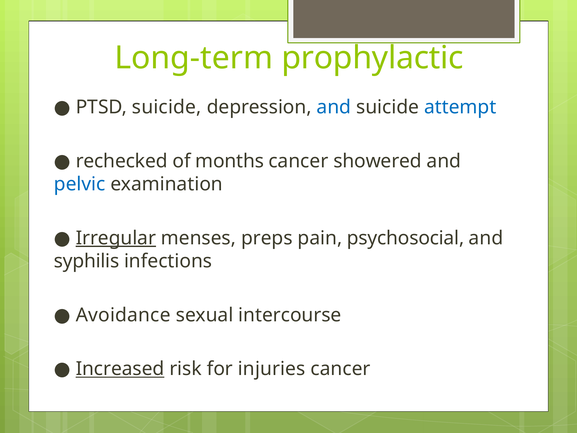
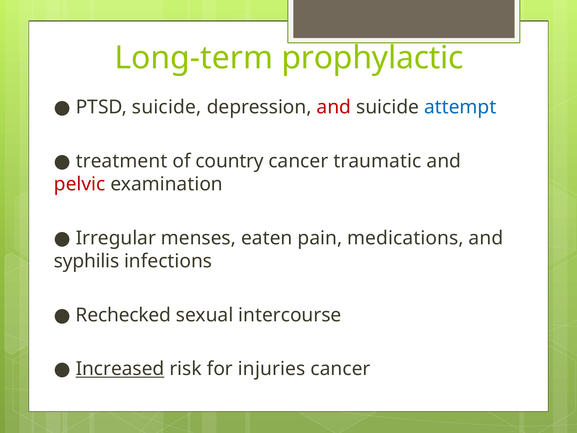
and at (334, 107) colour: blue -> red
rechecked: rechecked -> treatment
months: months -> country
showered: showered -> traumatic
pelvic colour: blue -> red
Irregular underline: present -> none
preps: preps -> eaten
psychosocial: psychosocial -> medications
Avoidance: Avoidance -> Rechecked
